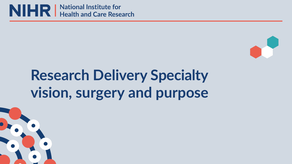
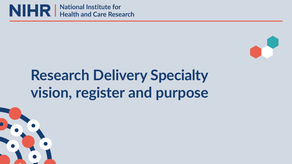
surgery: surgery -> register
